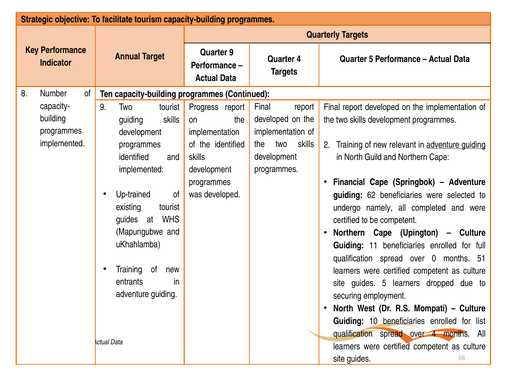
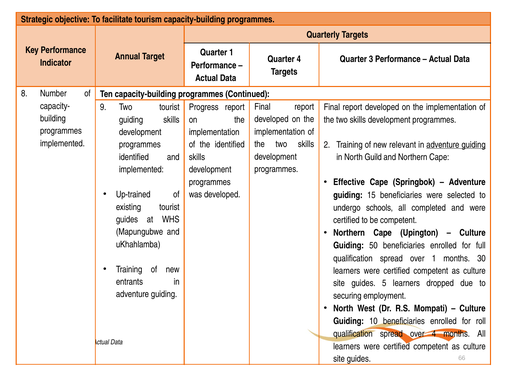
Quarter 9: 9 -> 1
Quarter 5: 5 -> 3
Financial: Financial -> Effective
62: 62 -> 15
namely: namely -> schools
11: 11 -> 50
over 0: 0 -> 1
51: 51 -> 30
list: list -> roll
